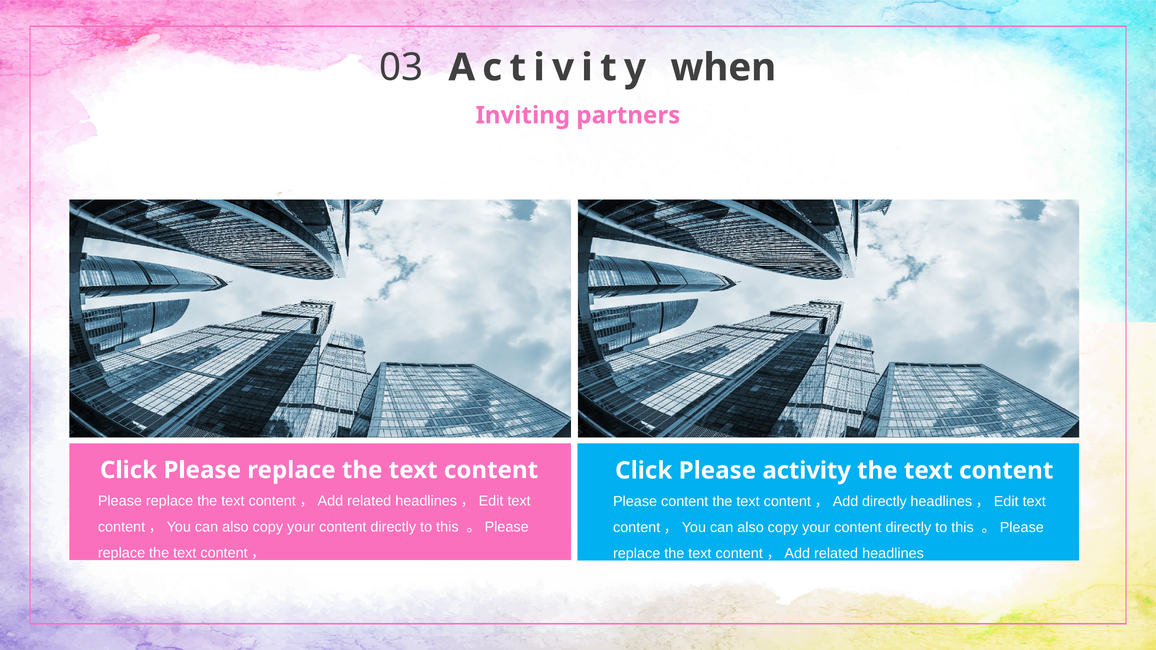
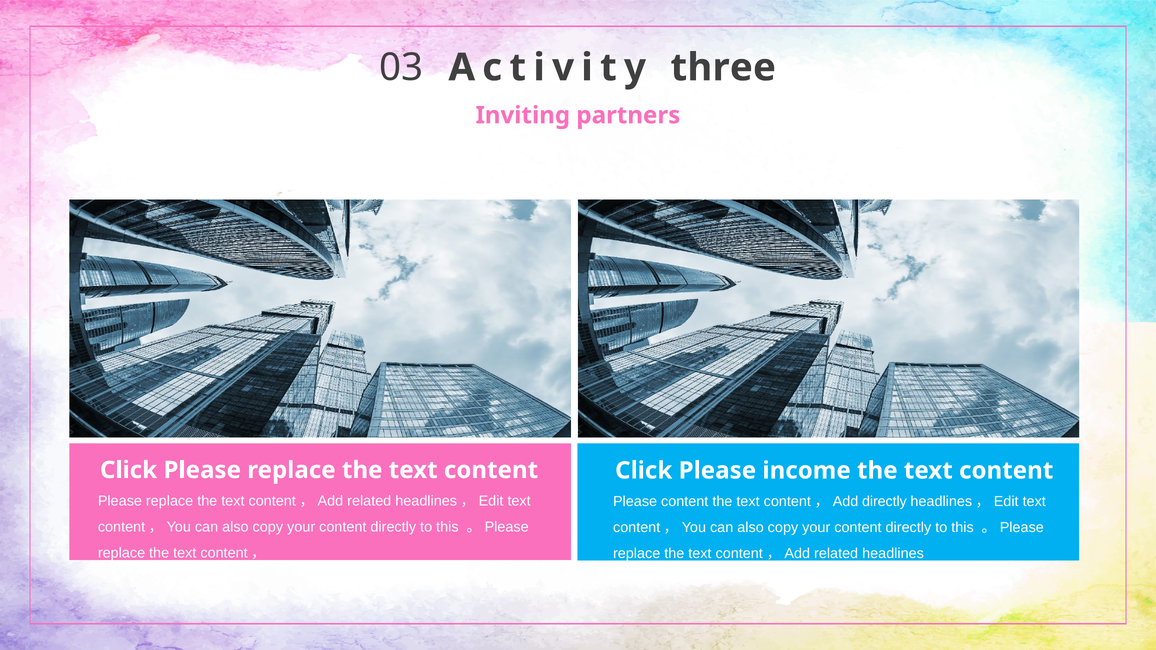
when: when -> three
Please activity: activity -> income
